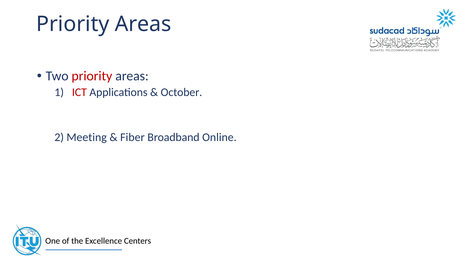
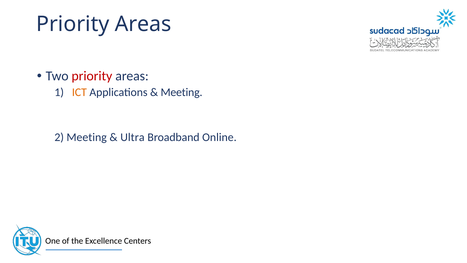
ICT colour: red -> orange
October at (181, 92): October -> Meeting
Fiber: Fiber -> Ultra
